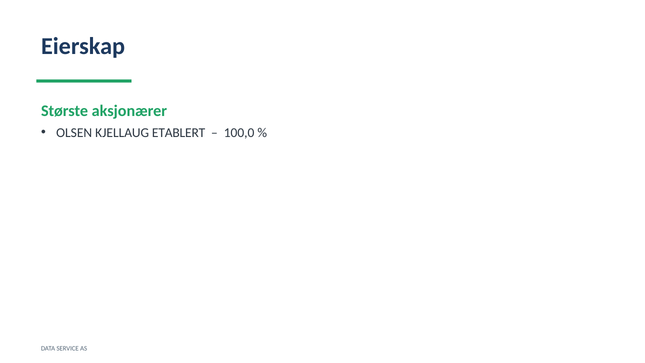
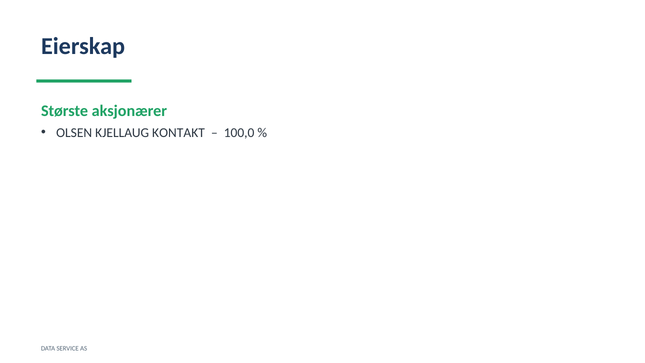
ETABLERT: ETABLERT -> KONTAKT
